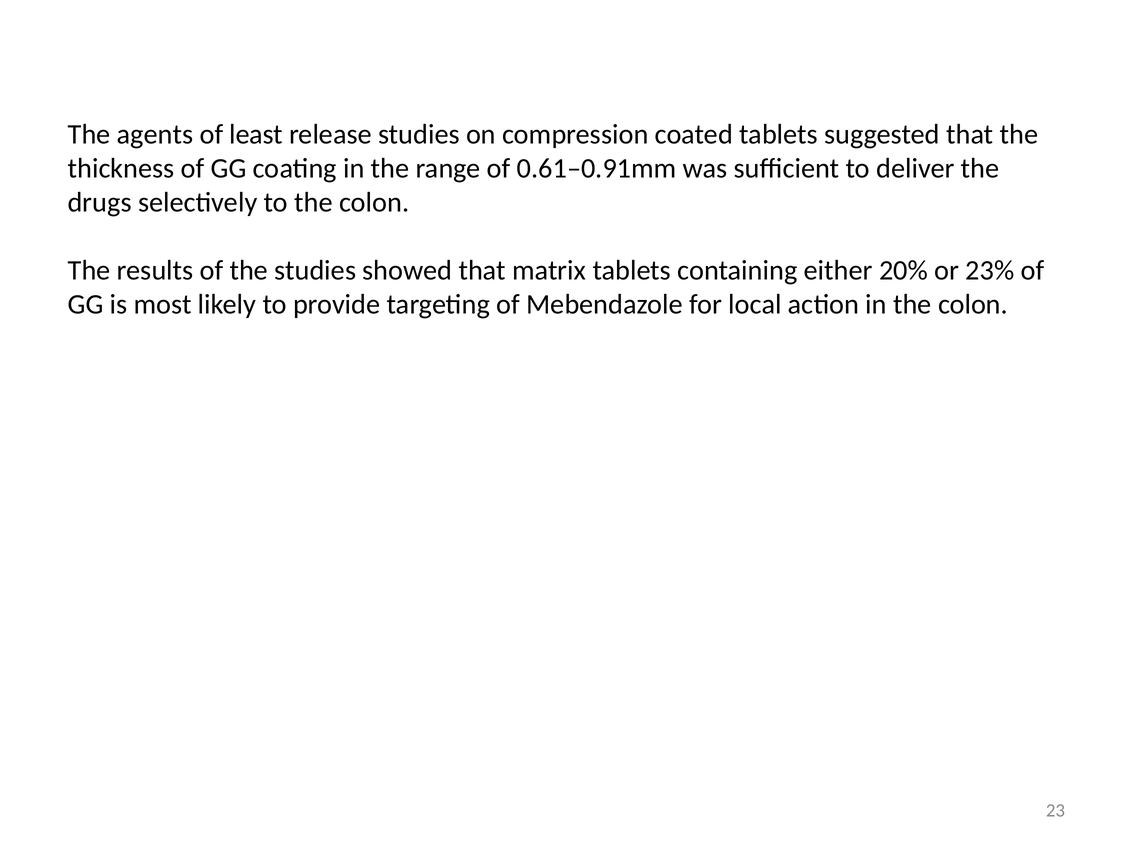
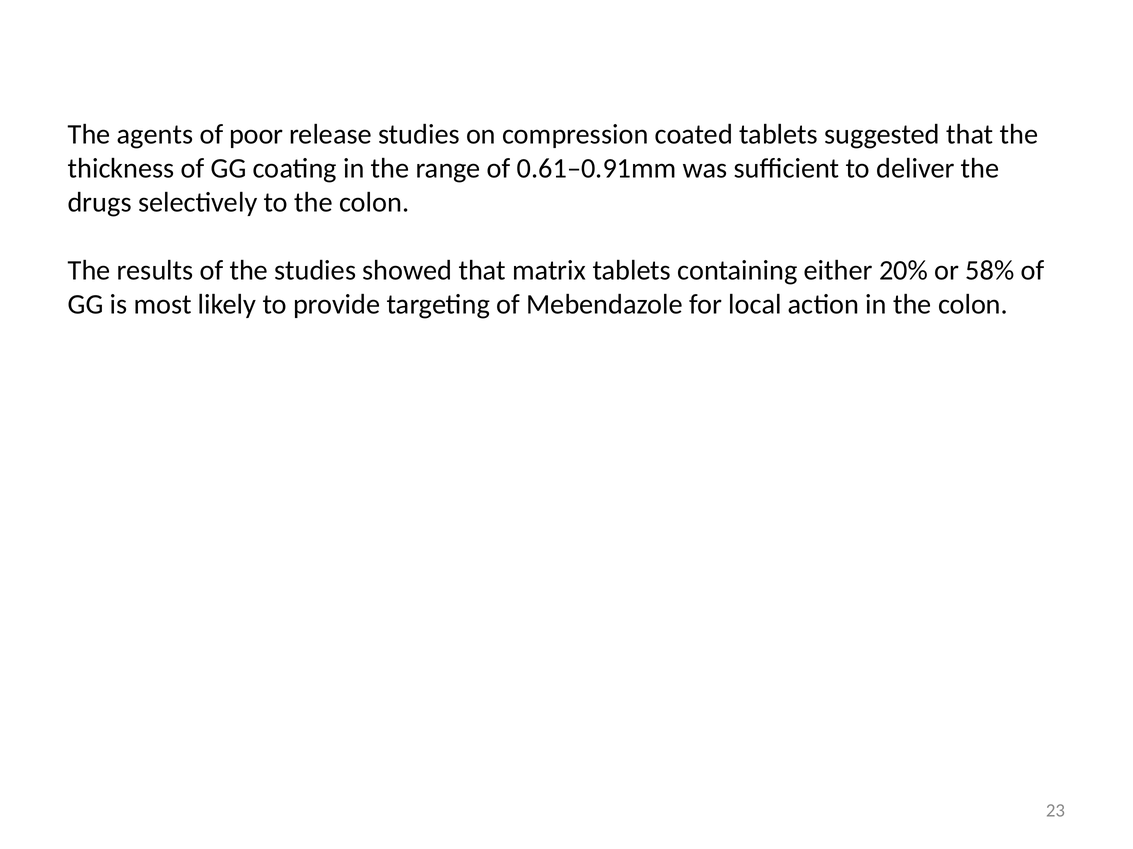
least: least -> poor
23%: 23% -> 58%
